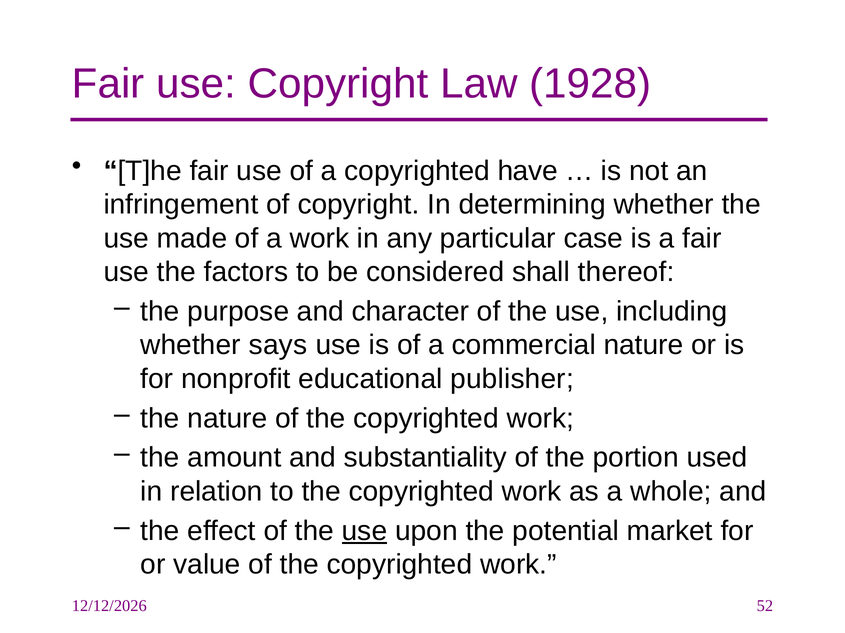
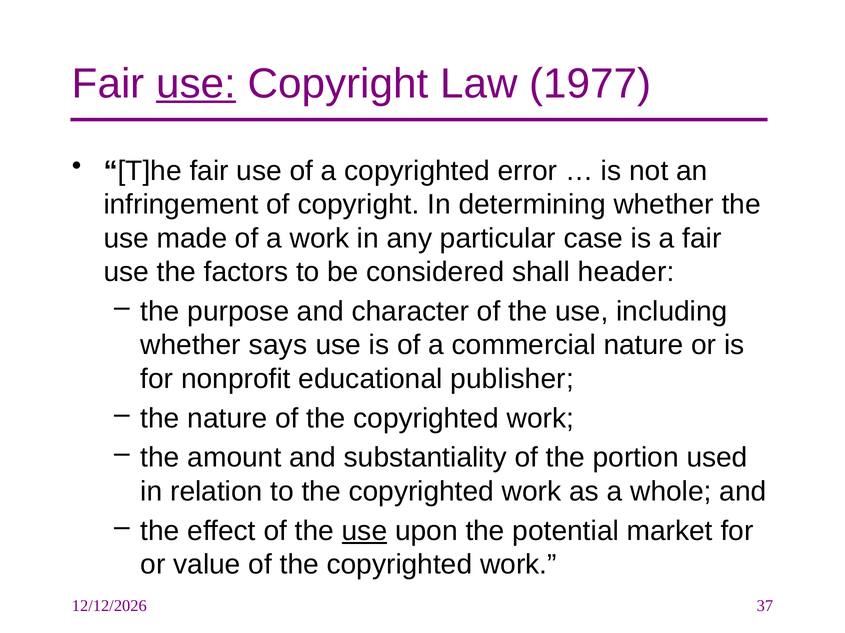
use at (196, 84) underline: none -> present
1928: 1928 -> 1977
have: have -> error
thereof: thereof -> header
52: 52 -> 37
